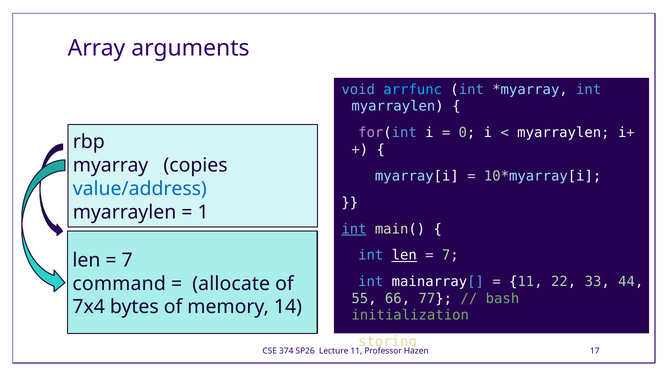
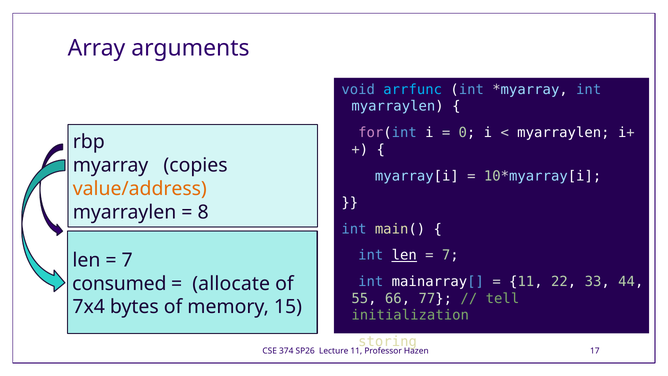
value/address colour: blue -> orange
1: 1 -> 8
int at (354, 229) underline: present -> none
command: command -> consumed
bash: bash -> tell
14: 14 -> 15
